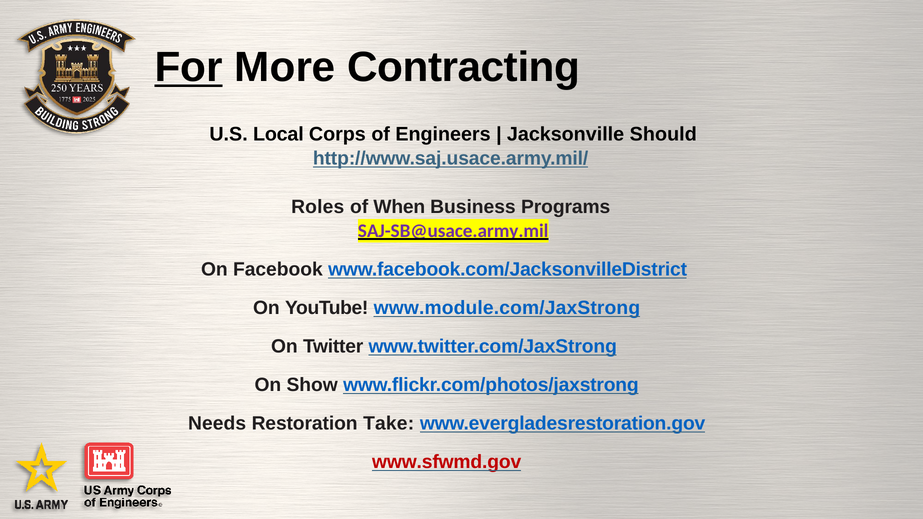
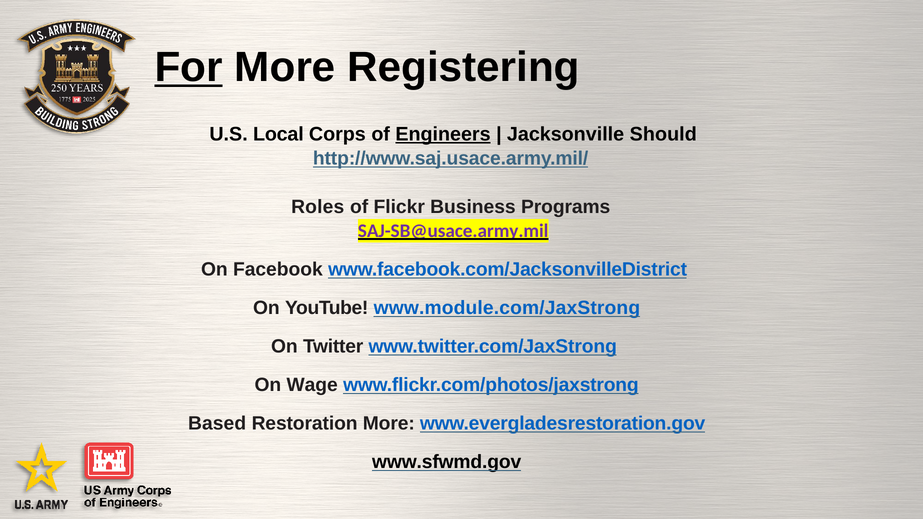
Contracting: Contracting -> Registering
Engineers underline: none -> present
When: When -> Flickr
Show: Show -> Wage
Needs: Needs -> Based
Restoration Take: Take -> More
www.sfwmd.gov colour: red -> black
